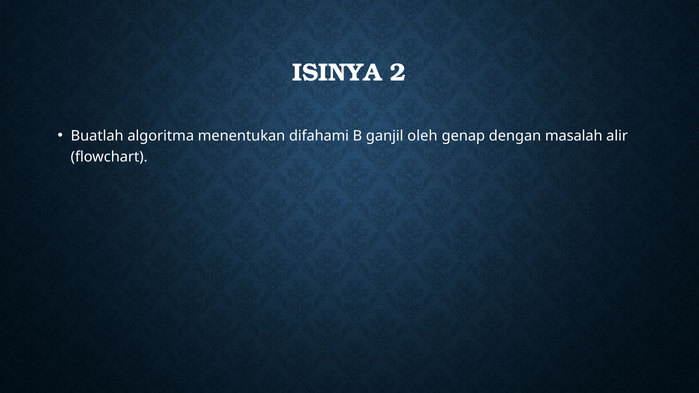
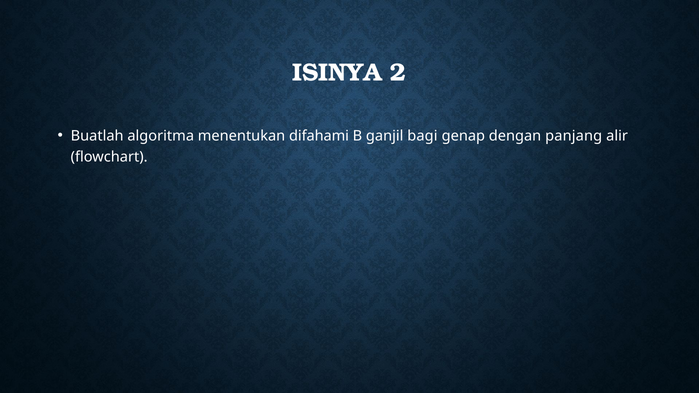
oleh: oleh -> bagi
masalah: masalah -> panjang
